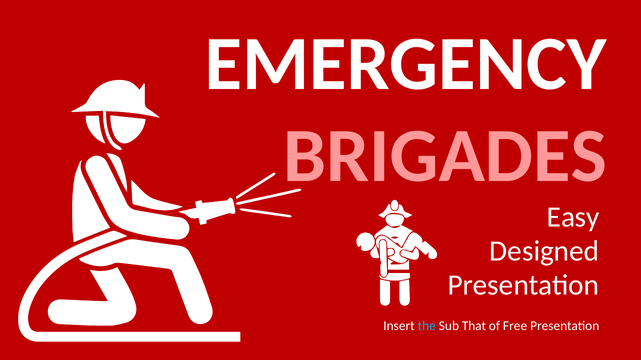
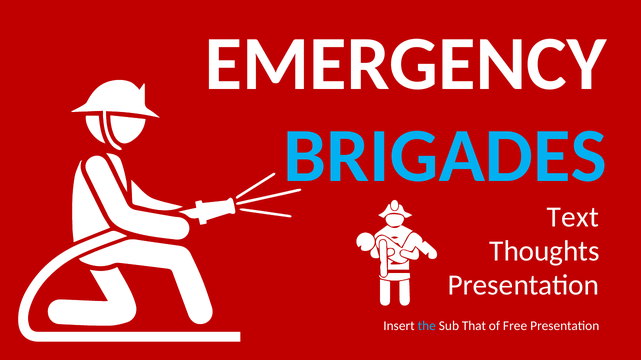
BRIGADES colour: pink -> light blue
Easy: Easy -> Text
Designed: Designed -> Thoughts
